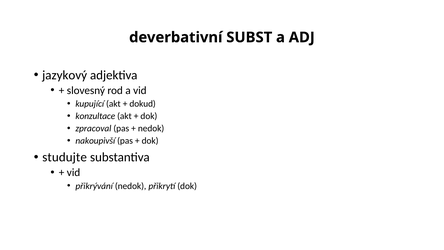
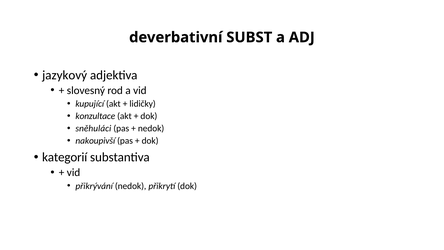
dokud: dokud -> lidičky
zpracoval: zpracoval -> sněhuláci
studujte: studujte -> kategorií
